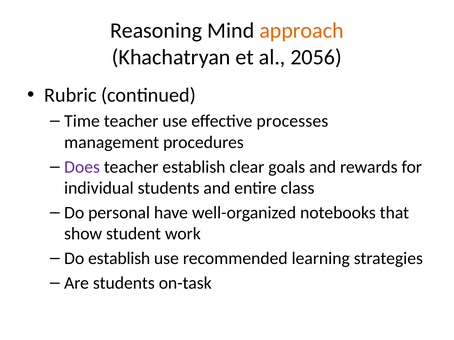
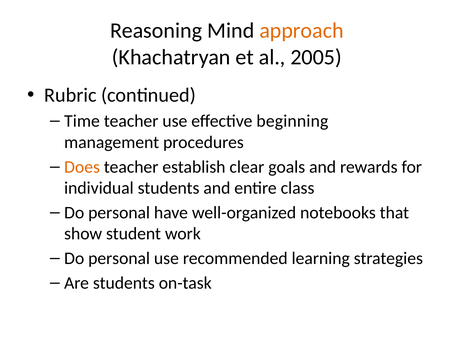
2056: 2056 -> 2005
processes: processes -> beginning
Does colour: purple -> orange
establish at (119, 259): establish -> personal
